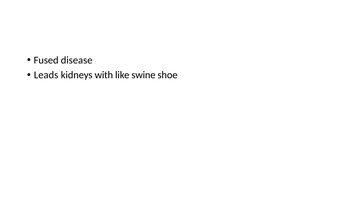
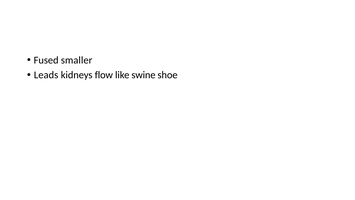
disease: disease -> smaller
with: with -> flow
